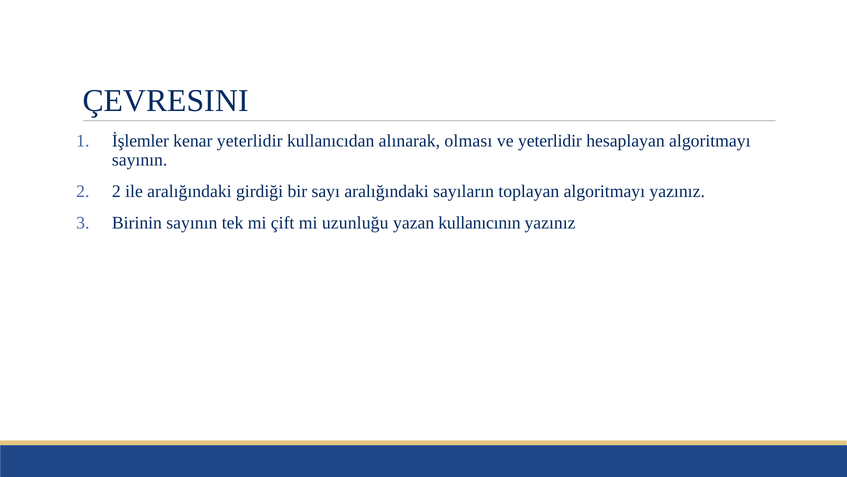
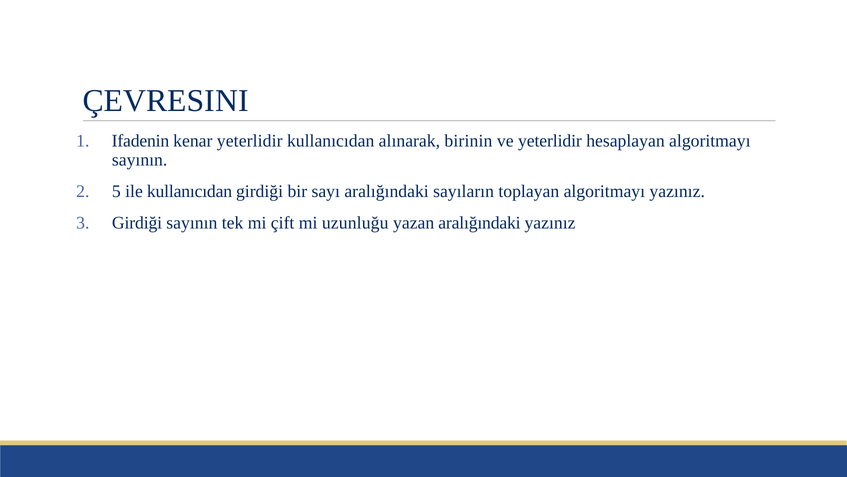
İşlemler: İşlemler -> Ifadenin
olması: olması -> birinin
2 at (116, 191): 2 -> 5
ile aralığındaki: aralığındaki -> kullanıcıdan
Birinin at (137, 223): Birinin -> Girdiği
yazan kullanıcının: kullanıcının -> aralığındaki
